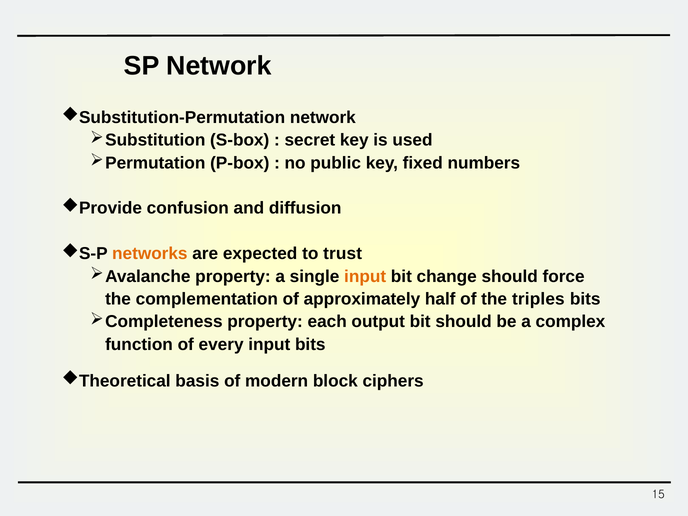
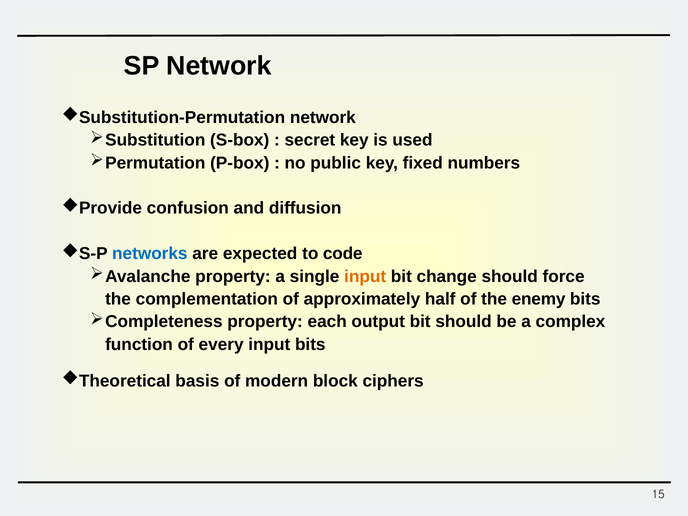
networks colour: orange -> blue
trust: trust -> code
triples: triples -> enemy
